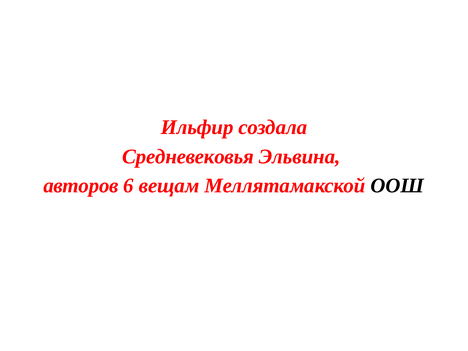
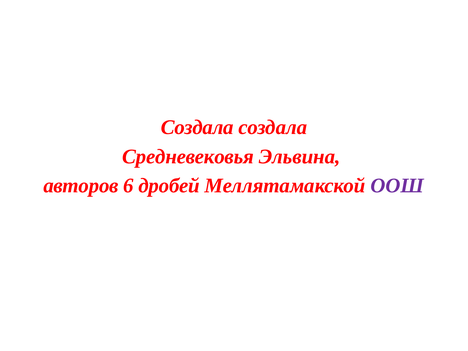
Ильфир at (197, 127): Ильфир -> Создала
вещам: вещам -> дробей
ООШ colour: black -> purple
